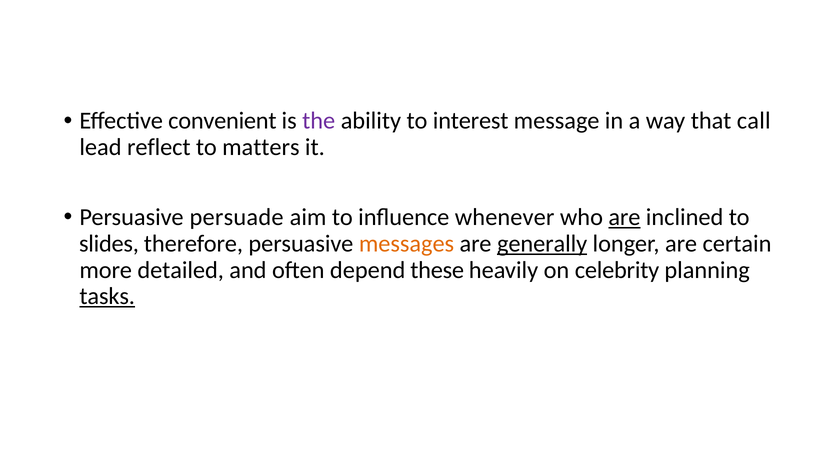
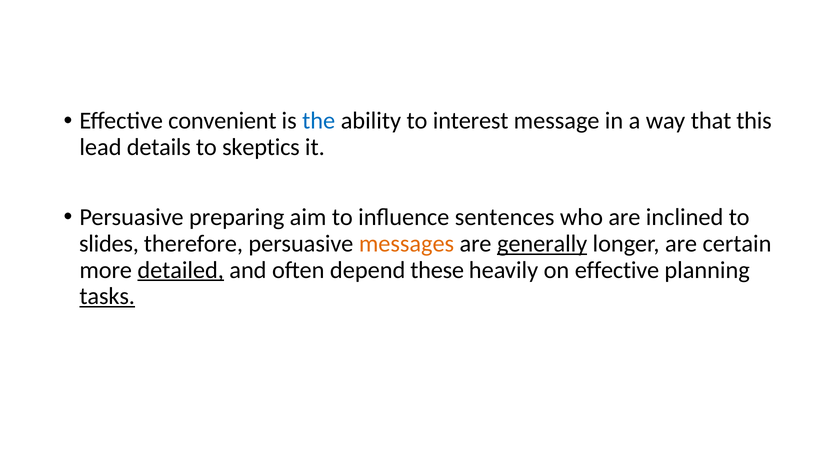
the colour: purple -> blue
call: call -> this
reflect: reflect -> details
matters: matters -> skeptics
persuade: persuade -> preparing
whenever: whenever -> sentences
are at (624, 217) underline: present -> none
detailed underline: none -> present
on celebrity: celebrity -> effective
